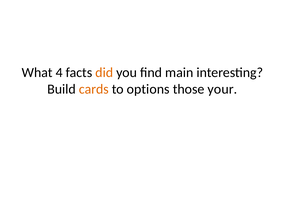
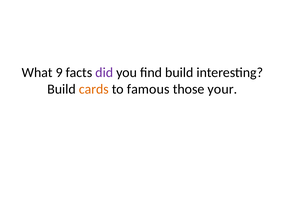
4: 4 -> 9
did colour: orange -> purple
find main: main -> build
options: options -> famous
